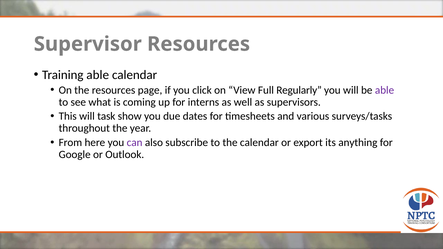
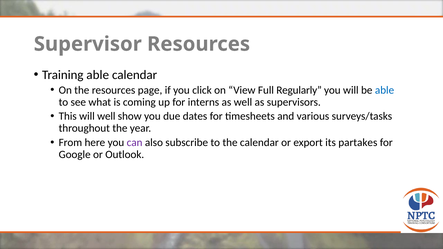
able at (385, 90) colour: purple -> blue
will task: task -> well
anything: anything -> partakes
